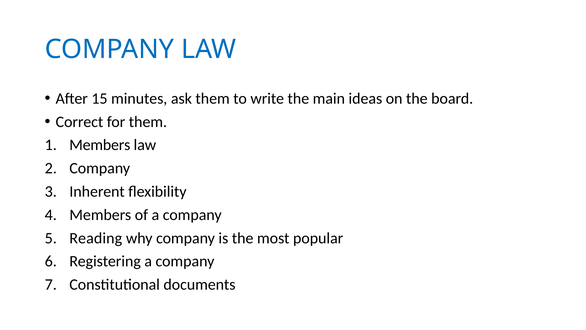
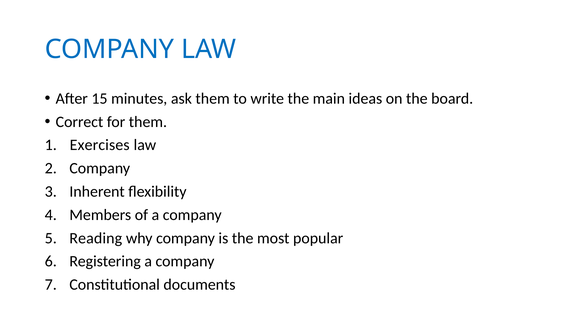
Members at (100, 145): Members -> Exercises
